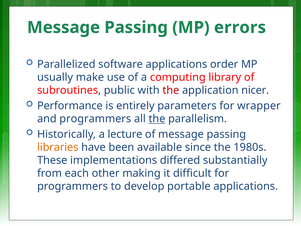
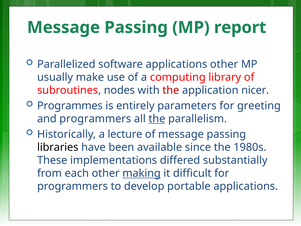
errors: errors -> report
applications order: order -> other
public: public -> nodes
Performance: Performance -> Programmes
wrapper: wrapper -> greeting
libraries colour: orange -> black
making underline: none -> present
